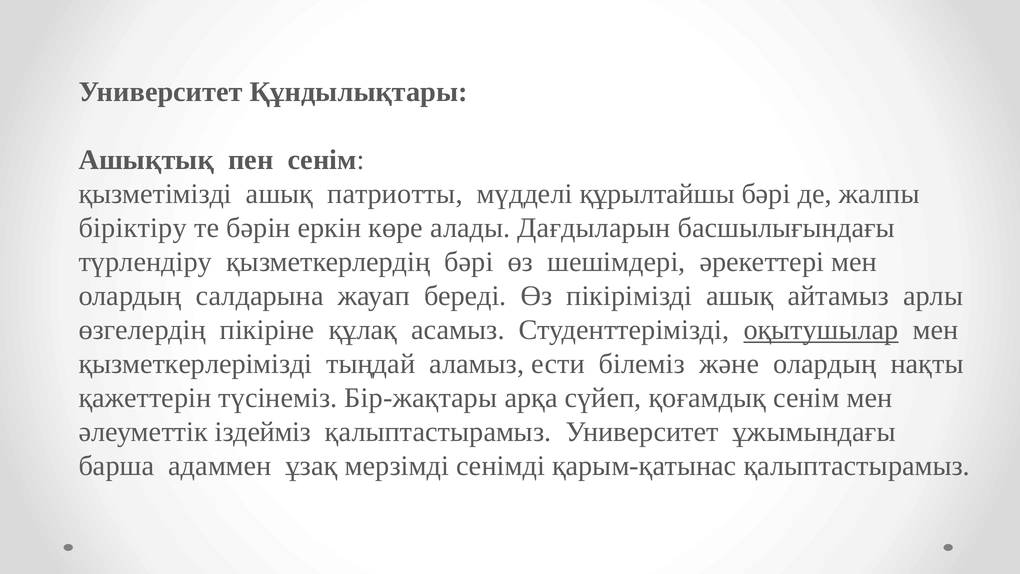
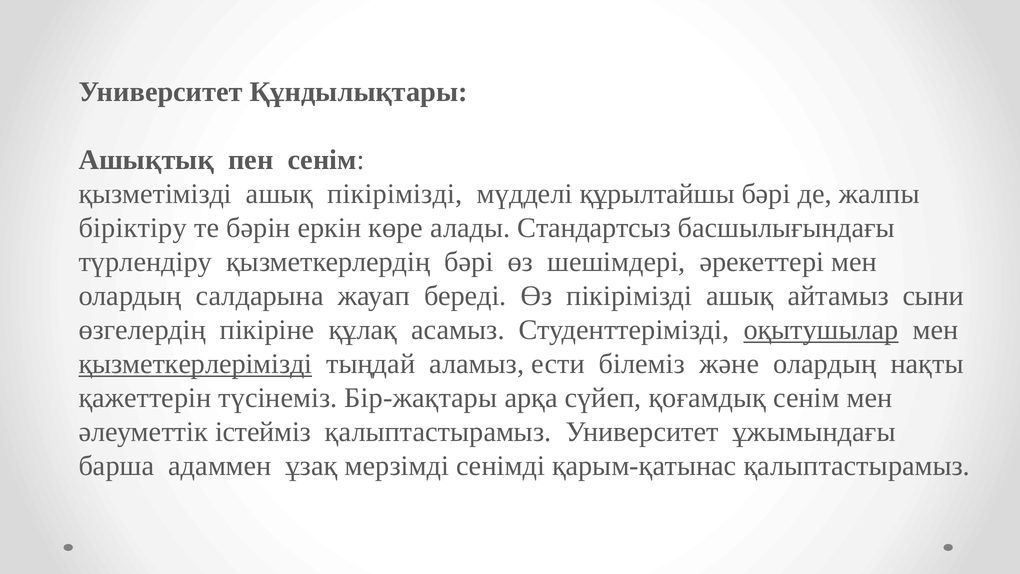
ашық патриотты: патриотты -> пікірімізді
Дағдыларын: Дағдыларын -> Стандартсыз
арлы: арлы -> сыни
қызметкерлерімізді underline: none -> present
іздейміз: іздейміз -> істейміз
